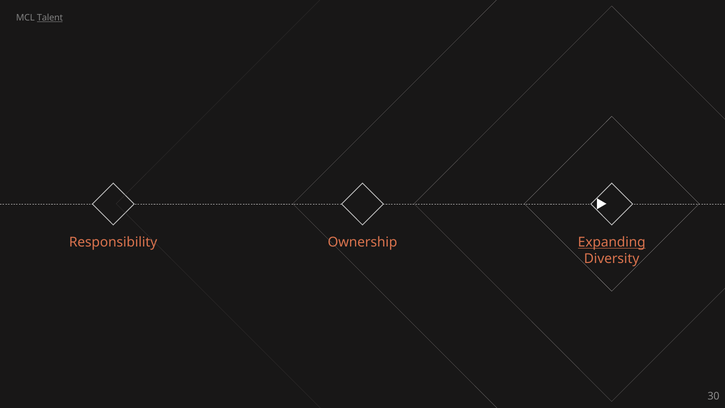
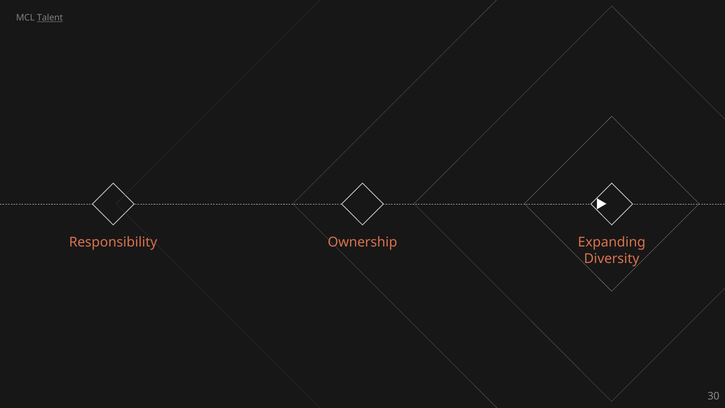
Expanding underline: present -> none
